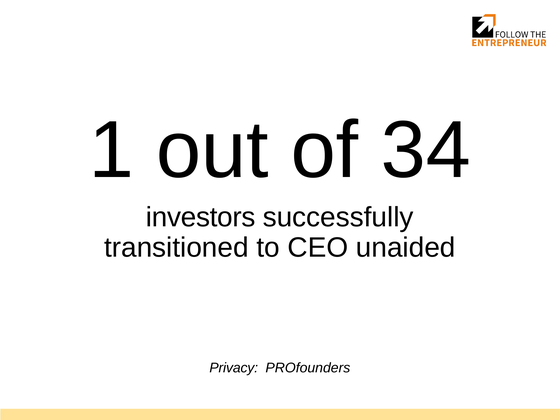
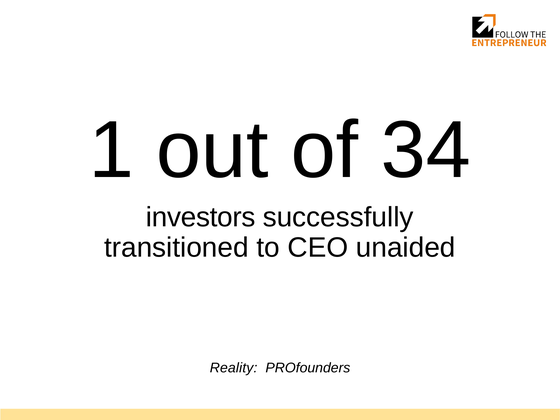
Privacy: Privacy -> Reality
